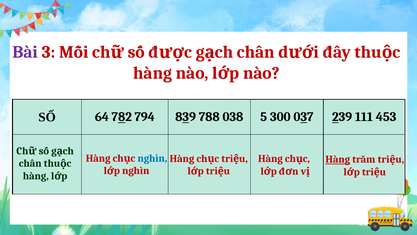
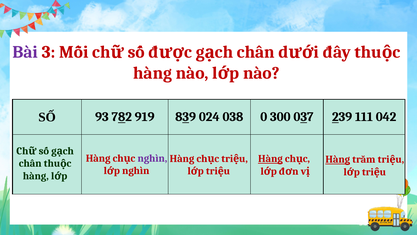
64: 64 -> 93
794: 794 -> 919
788: 788 -> 024
5: 5 -> 0
453: 453 -> 042
nghìn at (152, 158) colour: blue -> purple
Hàng at (270, 158) underline: none -> present
